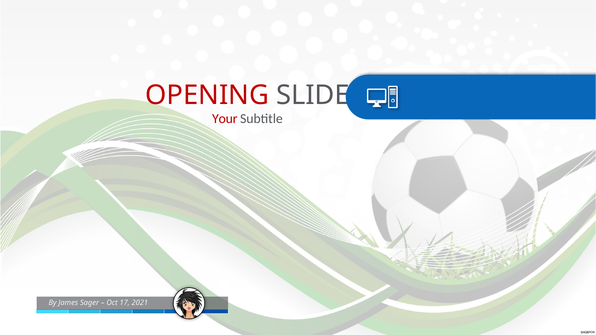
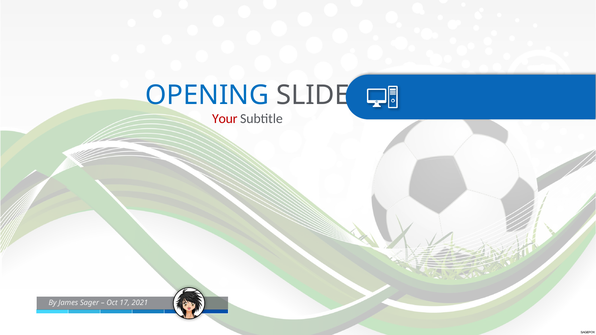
OPENING colour: red -> blue
